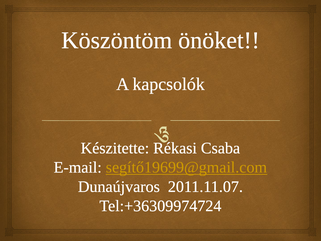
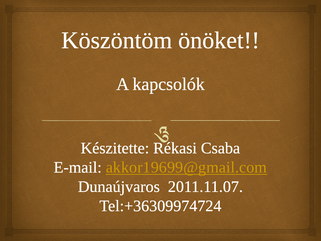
segítő19699@gmail.com: segítő19699@gmail.com -> akkor19699@gmail.com
